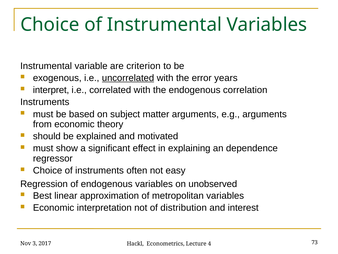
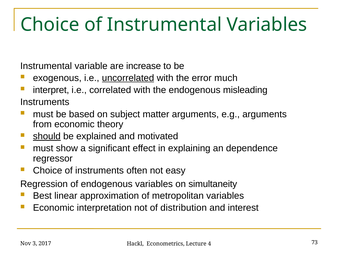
criterion: criterion -> increase
years: years -> much
correlation: correlation -> misleading
should underline: none -> present
unobserved: unobserved -> simultaneity
